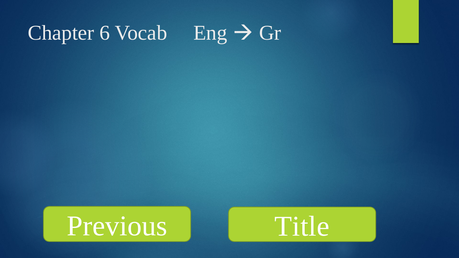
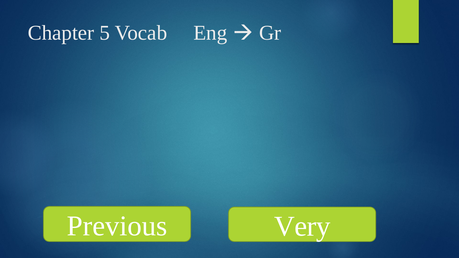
6: 6 -> 5
Title: Title -> Very
